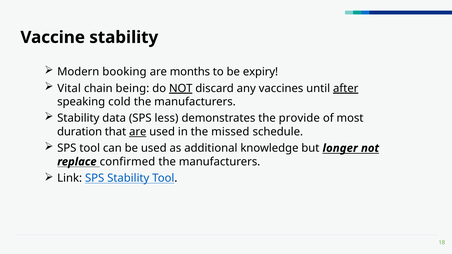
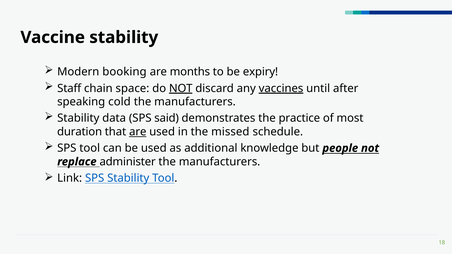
Vital: Vital -> Staff
being: being -> space
vaccines underline: none -> present
after underline: present -> none
less: less -> said
provide: provide -> practice
longer: longer -> people
confirmed: confirmed -> administer
